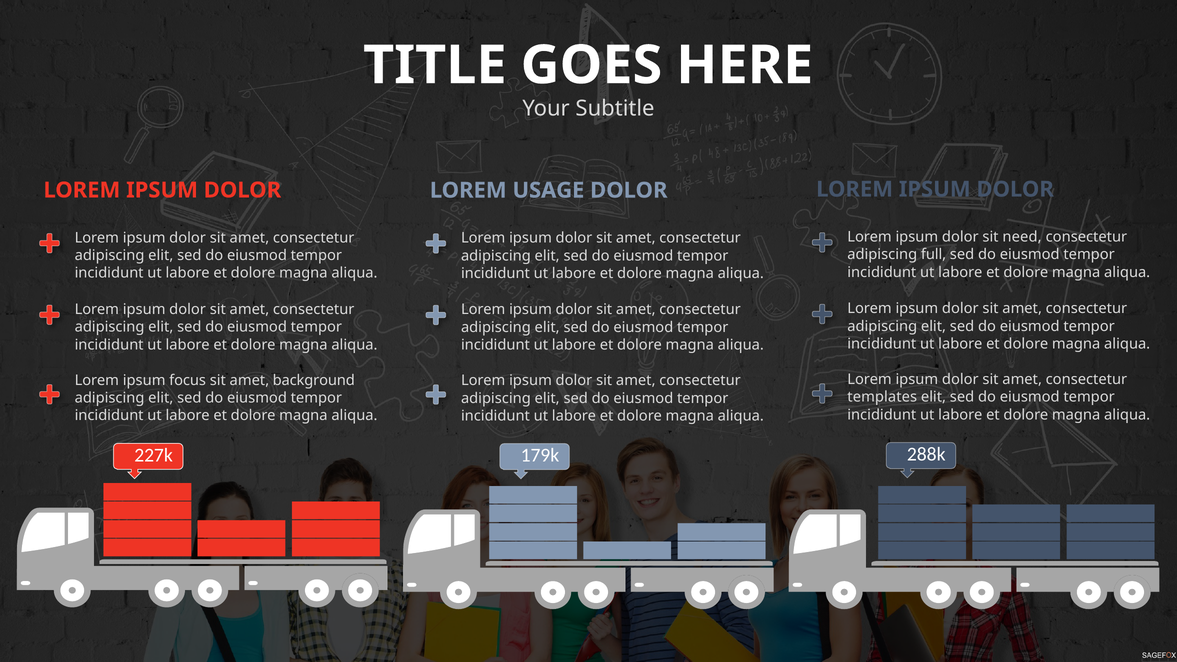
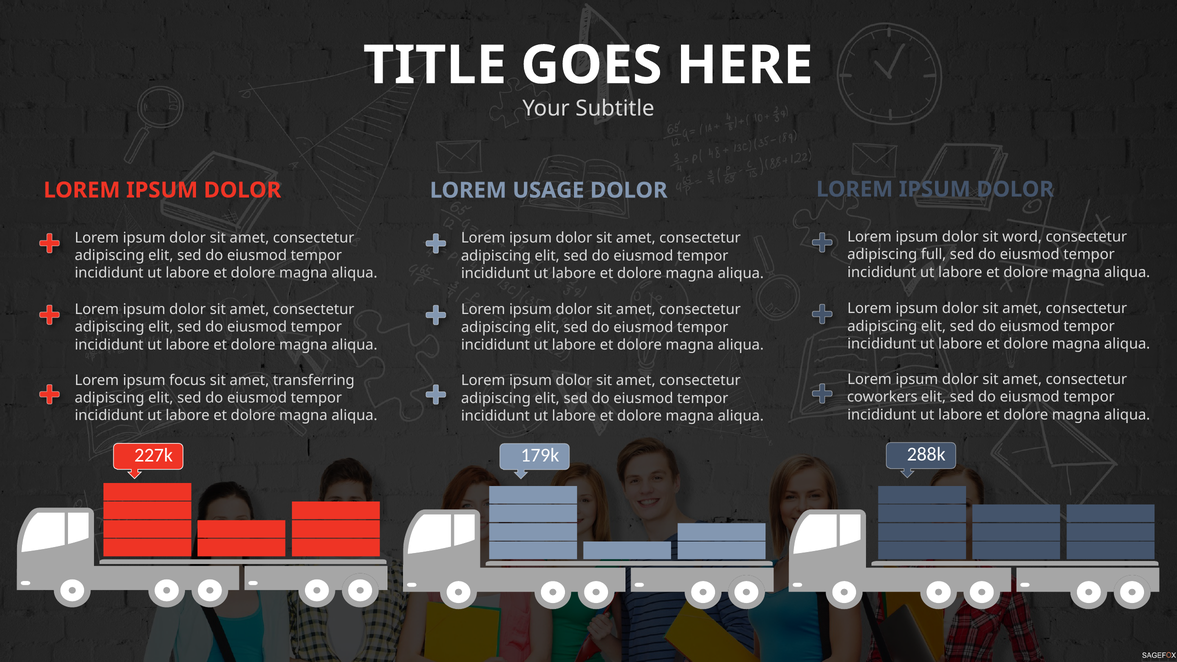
need: need -> word
background: background -> transferring
templates: templates -> coworkers
